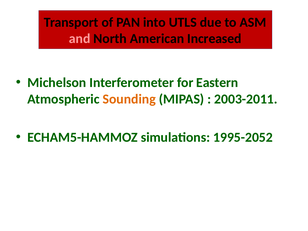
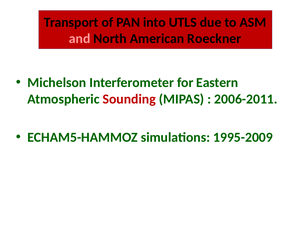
Increased: Increased -> Roeckner
Sounding colour: orange -> red
2003-2011: 2003-2011 -> 2006-2011
1995-2052: 1995-2052 -> 1995-2009
